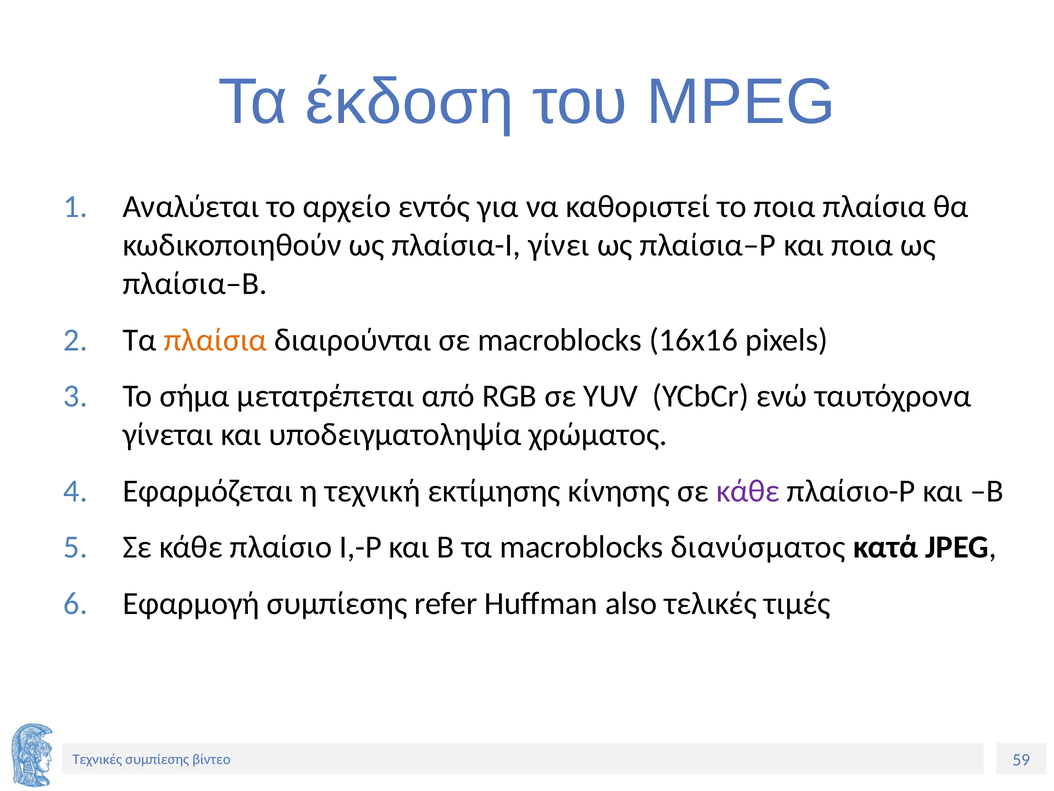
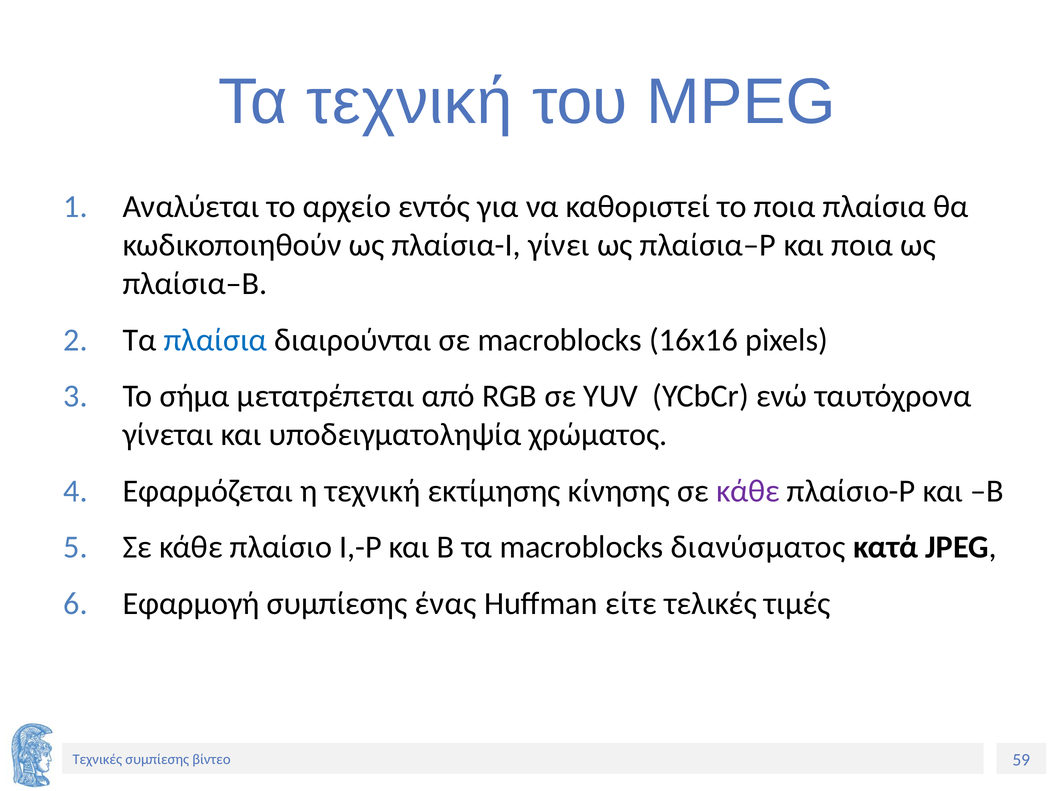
Τα έκδοση: έκδοση -> τεχνική
πλαίσια at (215, 340) colour: orange -> blue
refer: refer -> ένας
also: also -> είτε
